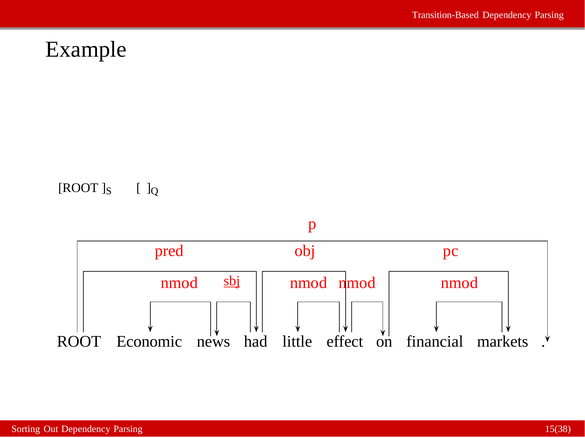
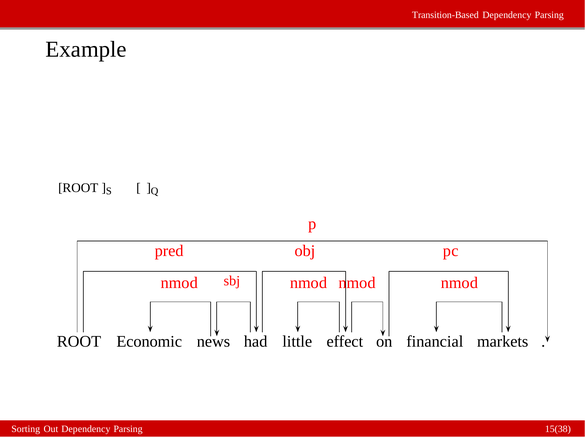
sbj underline: present -> none
